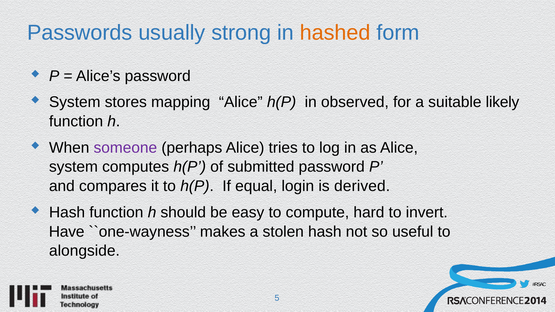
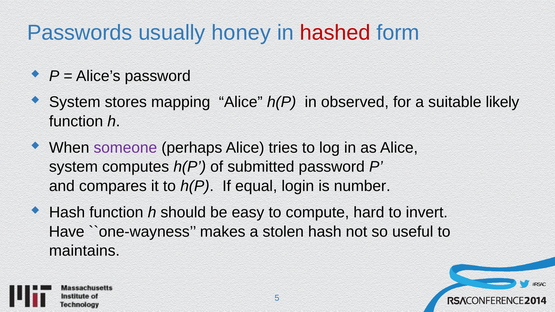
strong: strong -> honey
hashed colour: orange -> red
derived: derived -> number
alongside: alongside -> maintains
